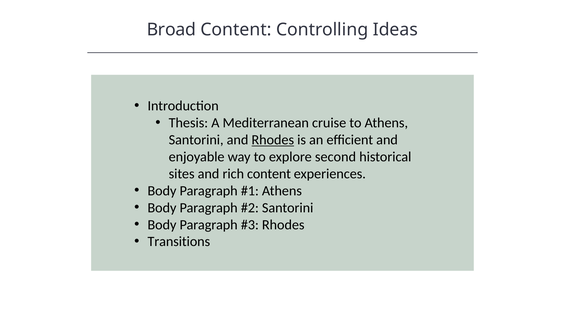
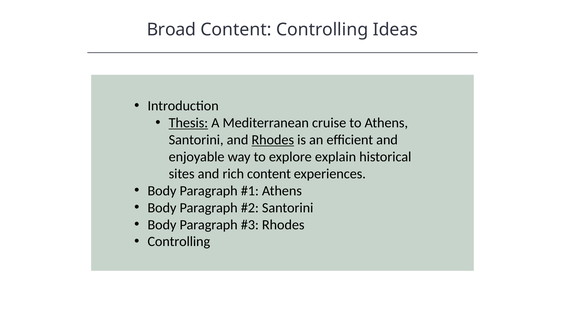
Thesis underline: none -> present
second: second -> explain
Transitions at (179, 241): Transitions -> Controlling
